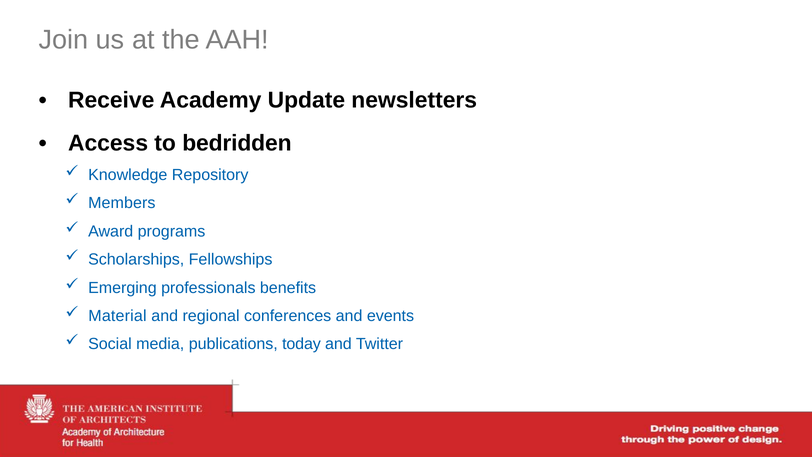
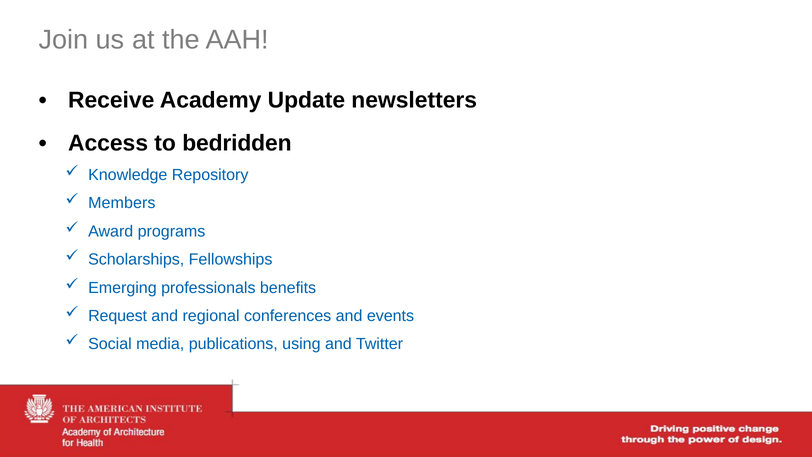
Material: Material -> Request
today: today -> using
